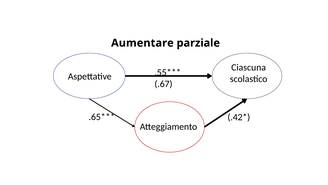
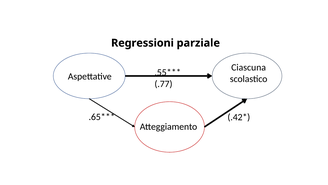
Aumentare: Aumentare -> Regressioni
.67: .67 -> .77
